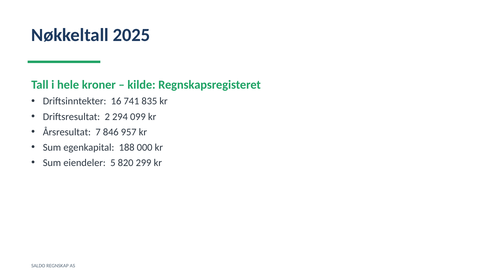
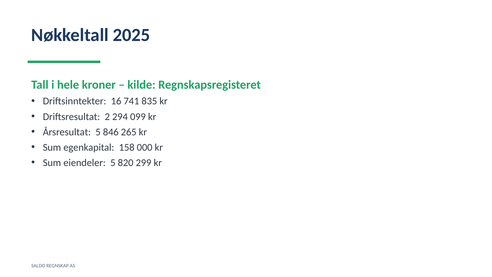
Årsresultat 7: 7 -> 5
957: 957 -> 265
188: 188 -> 158
